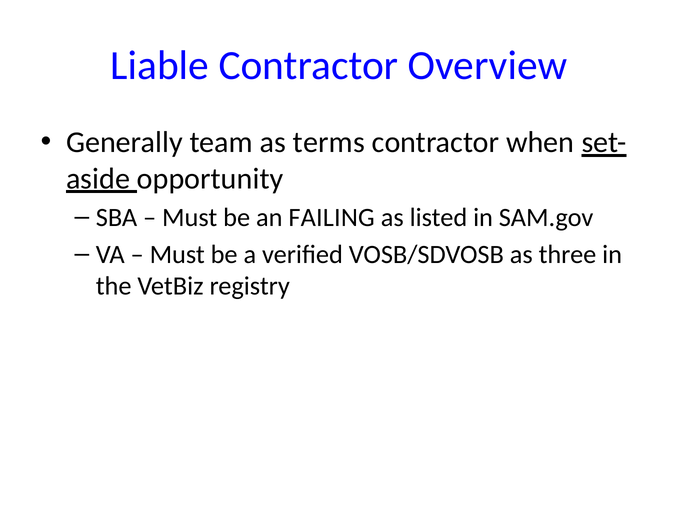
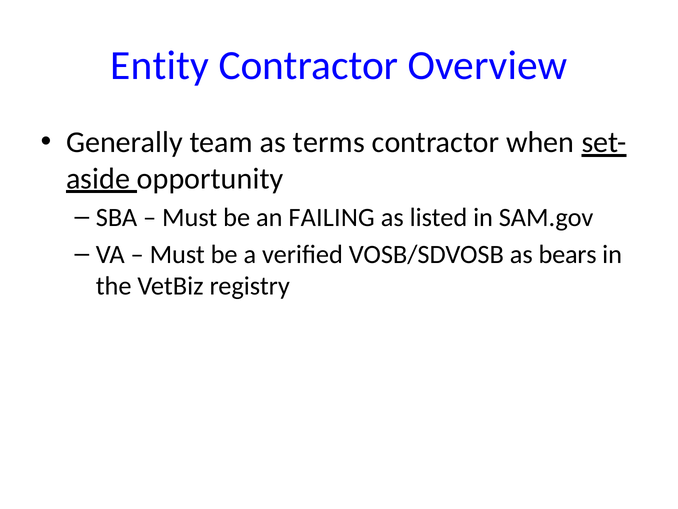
Liable: Liable -> Entity
three: three -> bears
